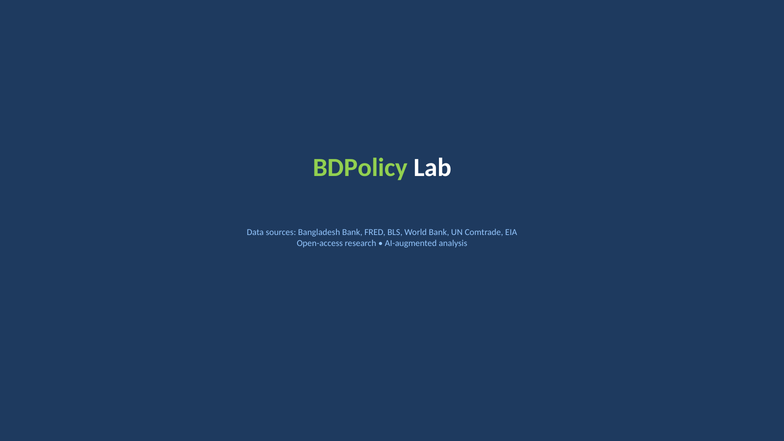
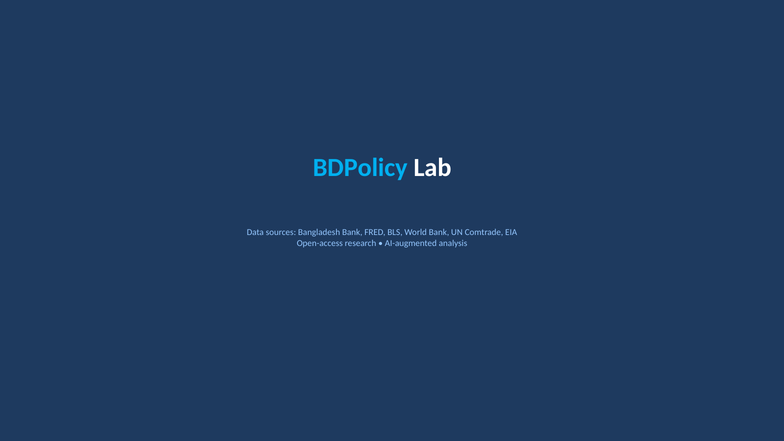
BDPolicy colour: light green -> light blue
